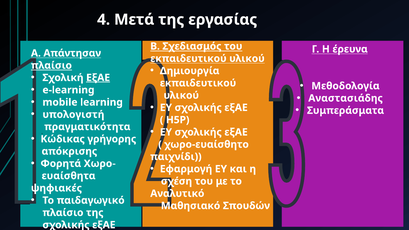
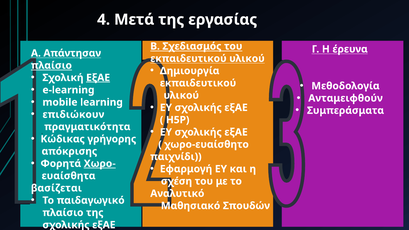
Αναστασιάδης: Αναστασιάδης -> Ανταμειφθούν
υπολογιστή: υπολογιστή -> επιδιώκουν
Χωρο- underline: none -> present
ψηφιακές: ψηφιακές -> βασίζεται
